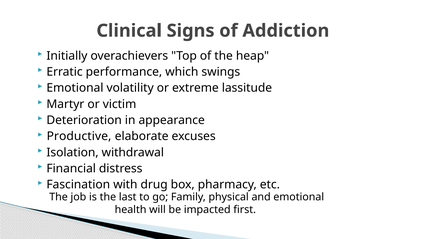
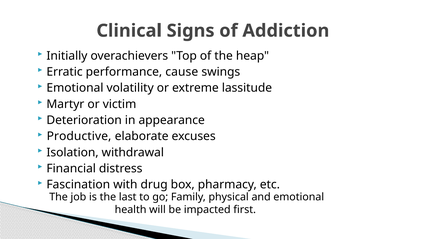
which: which -> cause
